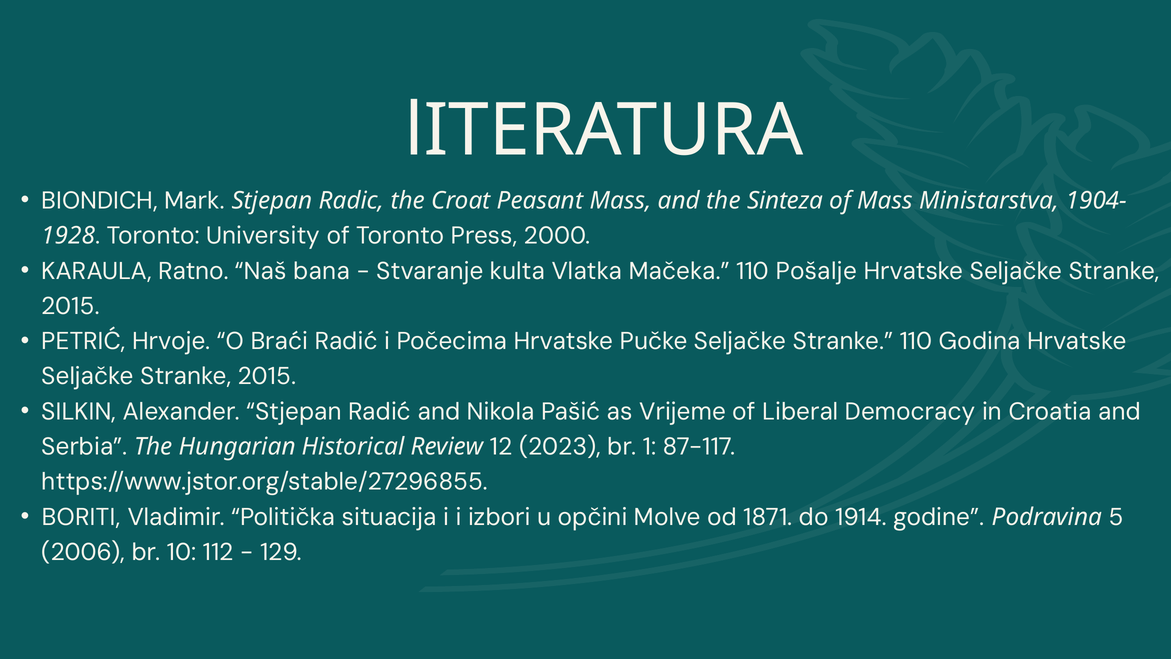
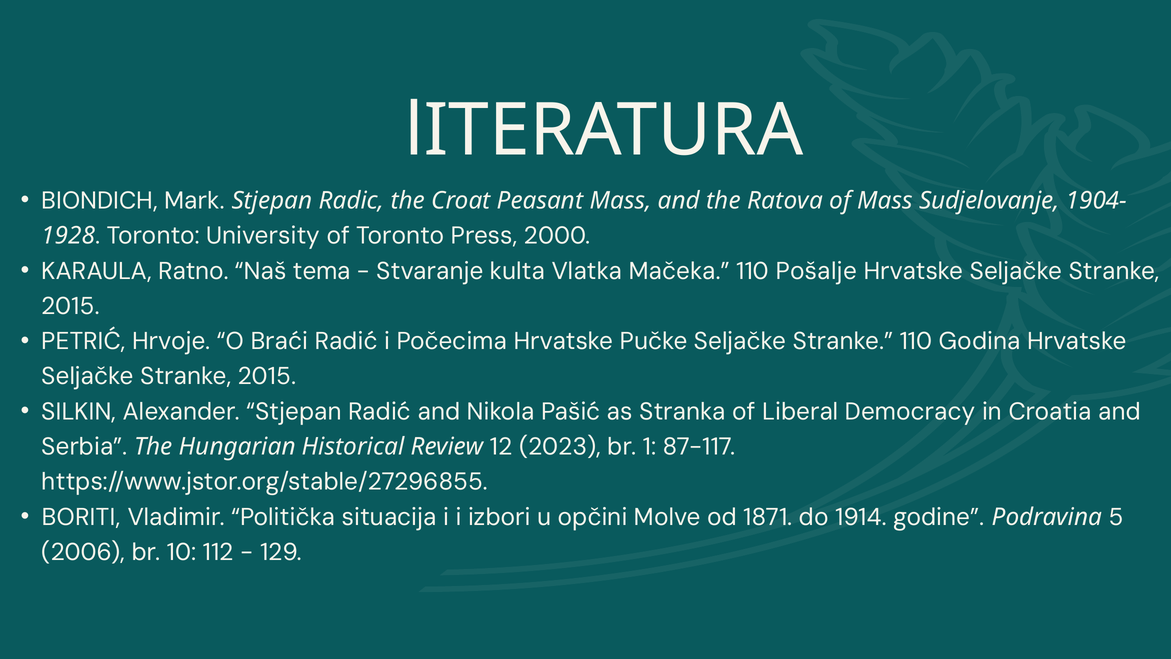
Sinteza: Sinteza -> Ratova
Ministarstva: Ministarstva -> Sudjelovanje
bana: bana -> tema
Vrijeme: Vrijeme -> Stranka
